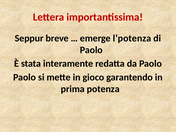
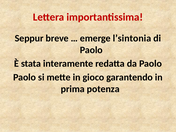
l’potenza: l’potenza -> l’sintonia
